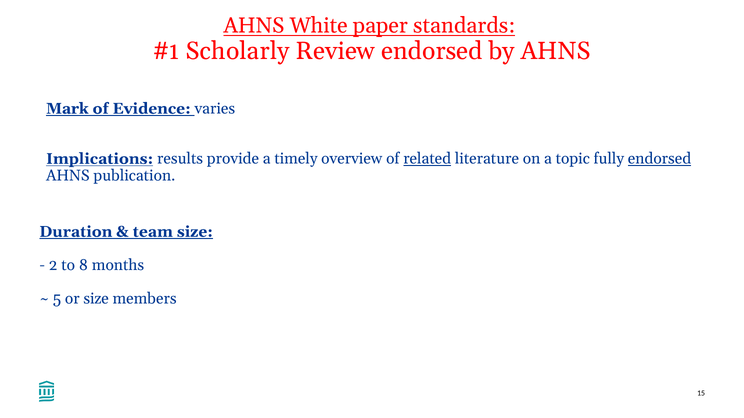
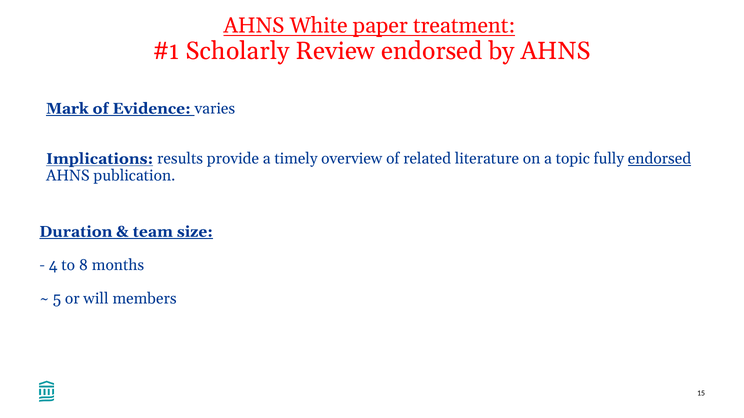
standards: standards -> treatment
related underline: present -> none
2: 2 -> 4
or size: size -> will
